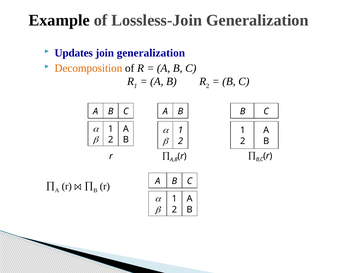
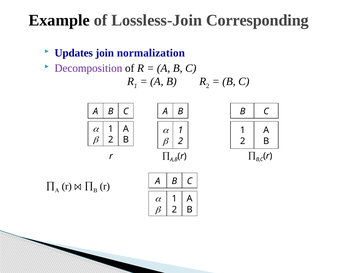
Lossless-Join Generalization: Generalization -> Corresponding
join generalization: generalization -> normalization
Decomposition colour: orange -> purple
